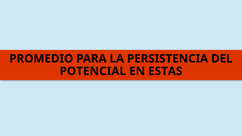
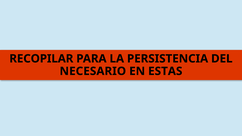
PROMEDIO: PROMEDIO -> RECOPILAR
POTENCIAL: POTENCIAL -> NECESARIO
